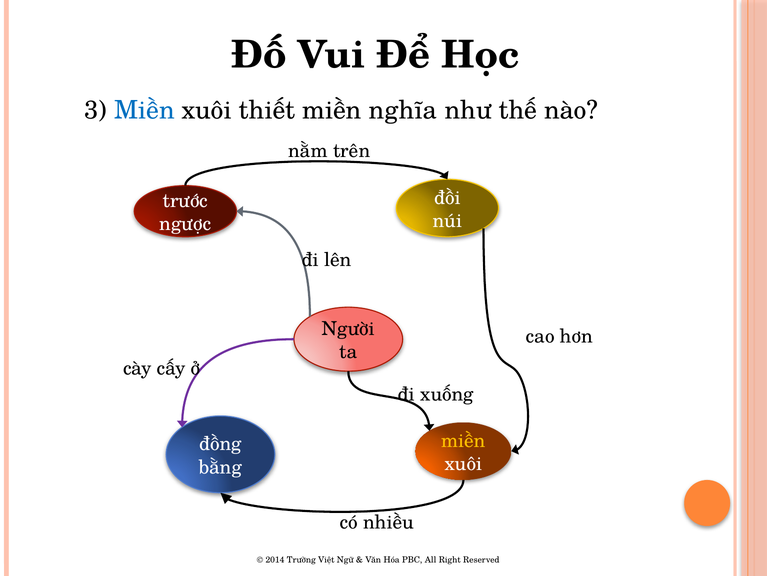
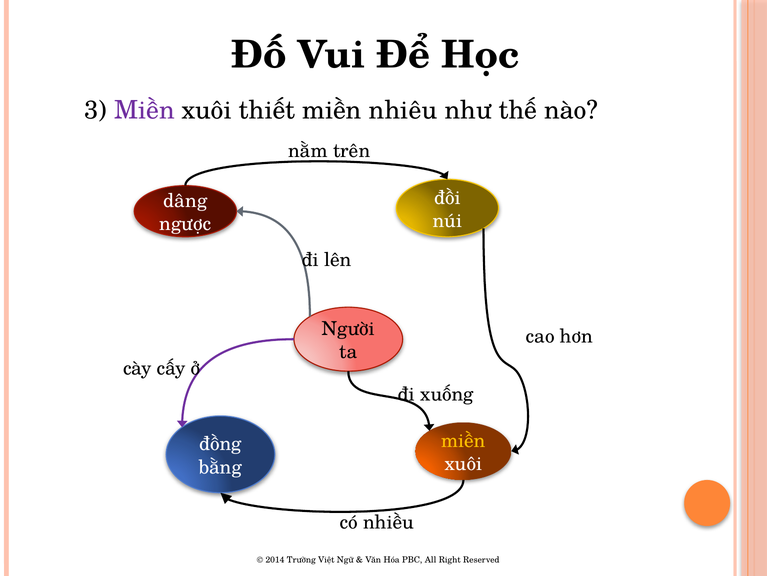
Miền at (144, 110) colour: blue -> purple
nghĩa: nghĩa -> nhiêu
trước: trước -> dâng
